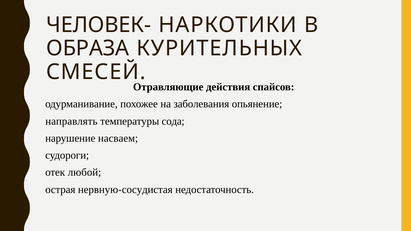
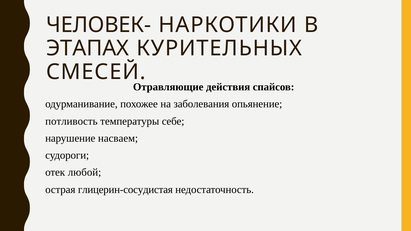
ОБРАЗА: ОБРАЗА -> ЭТАПАХ
направлять: направлять -> потливость
сода: сода -> себе
нервную-сосудистая: нервную-сосудистая -> глицерин-сосудистая
